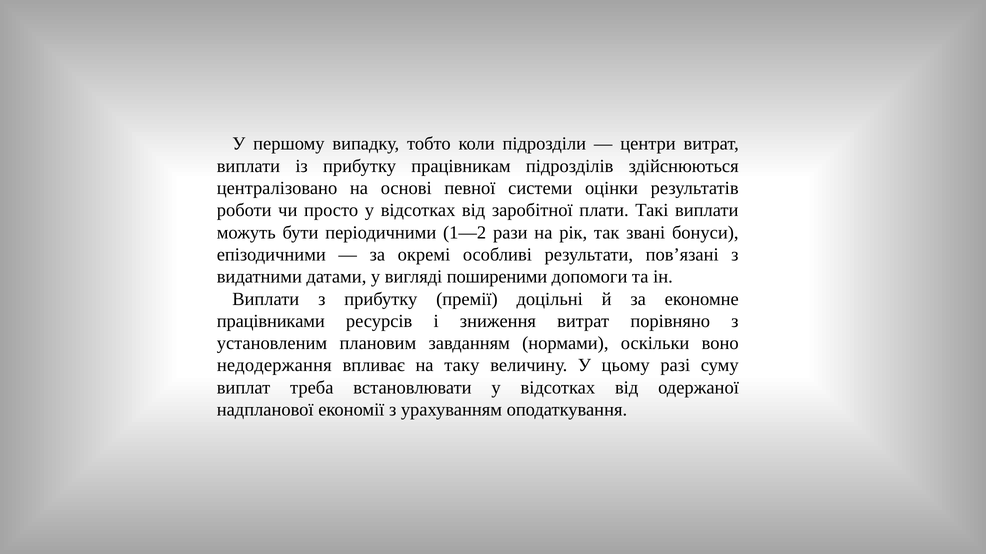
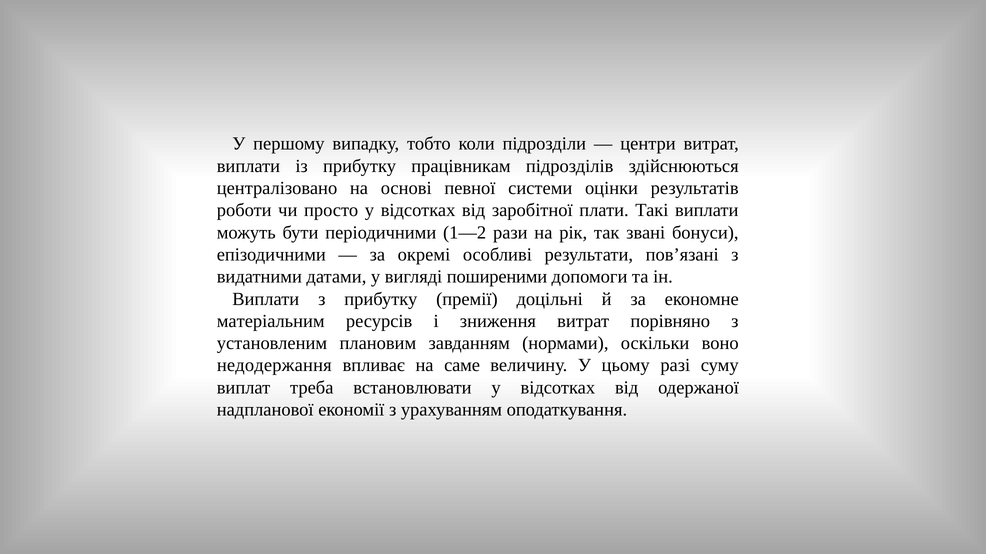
працівниками: працівниками -> матеріальним
таку: таку -> саме
